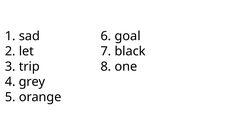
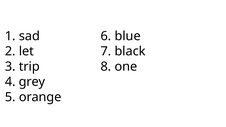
goal: goal -> blue
